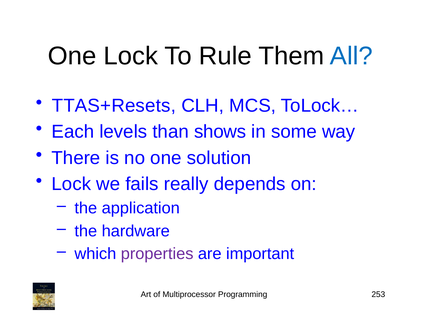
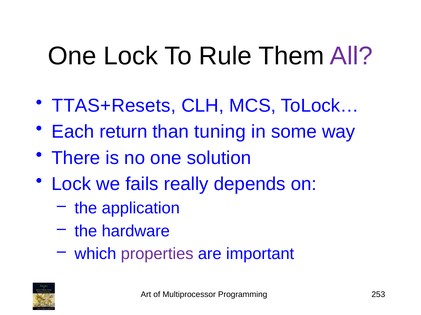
All colour: blue -> purple
levels: levels -> return
shows: shows -> tuning
